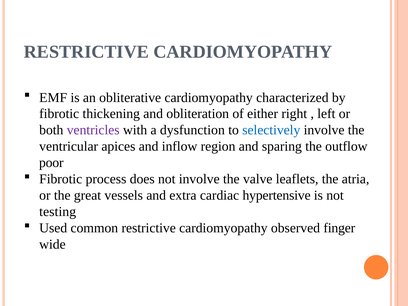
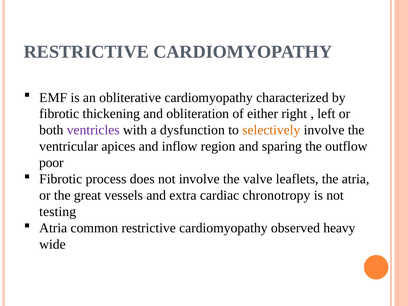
selectively colour: blue -> orange
hypertensive: hypertensive -> chronotropy
Used at (53, 228): Used -> Atria
finger: finger -> heavy
